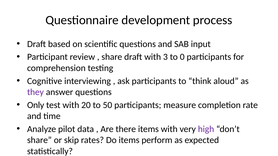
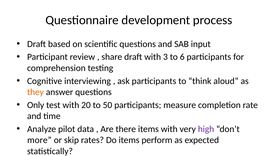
0: 0 -> 6
they colour: purple -> orange
share at (39, 140): share -> more
